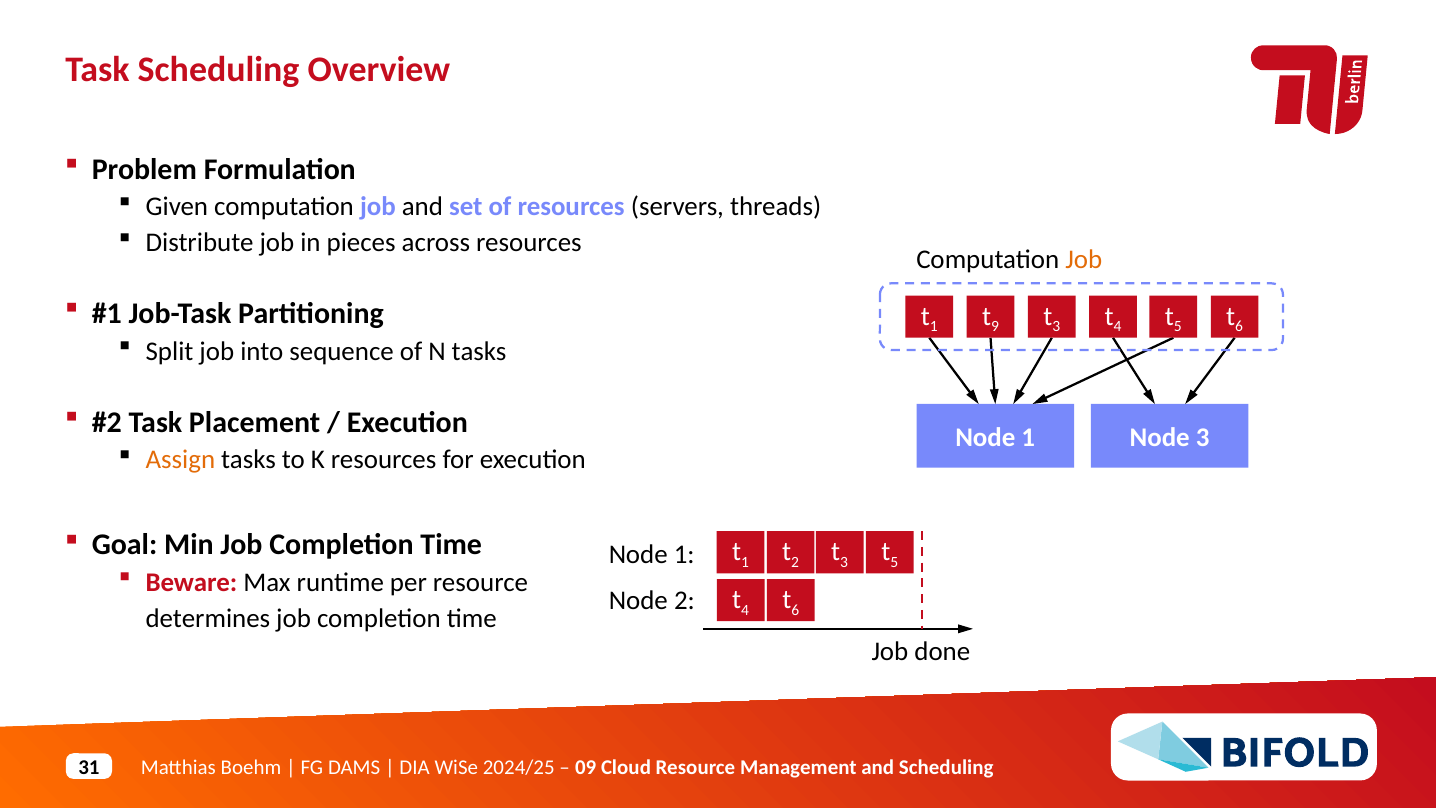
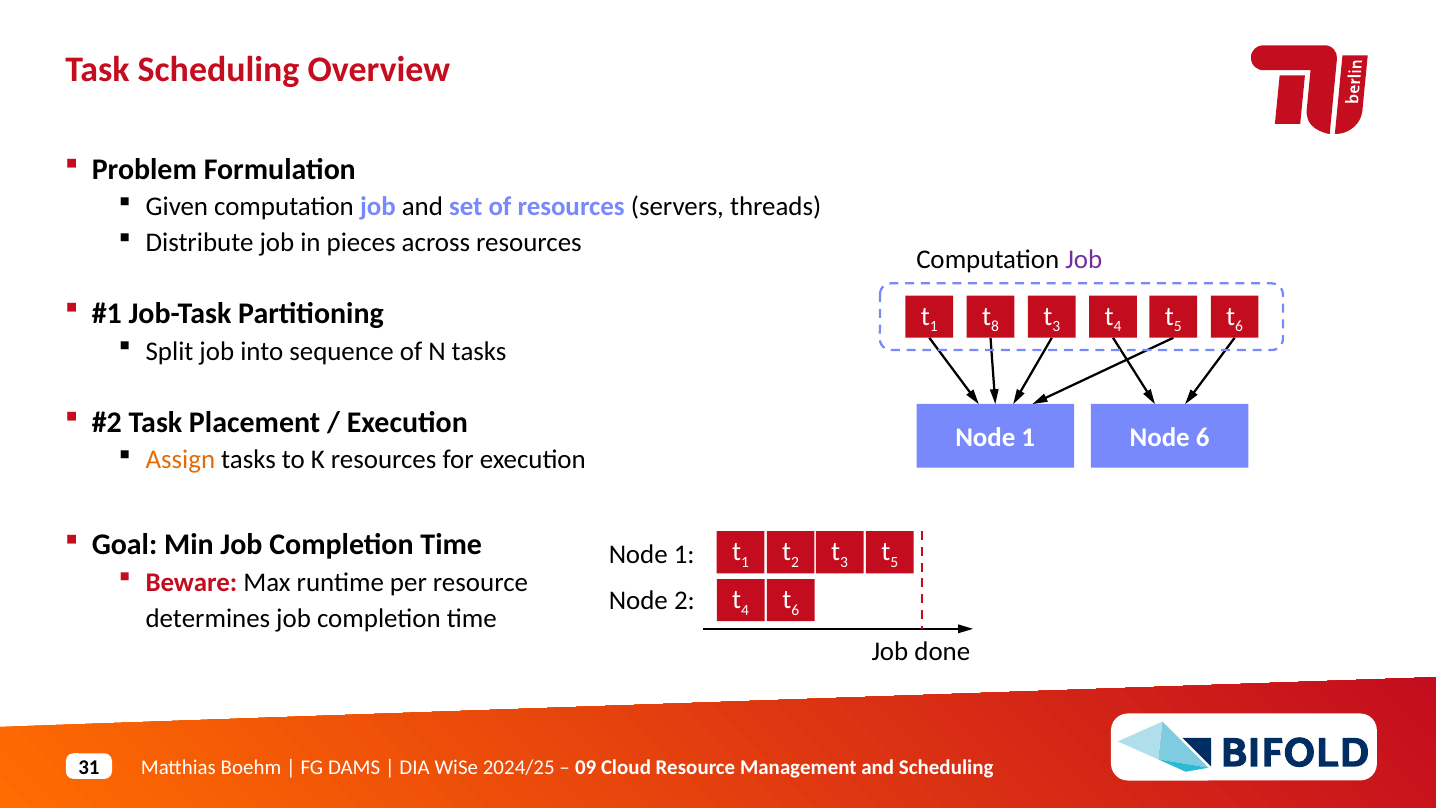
Job at (1084, 260) colour: orange -> purple
9: 9 -> 8
Node 3: 3 -> 6
